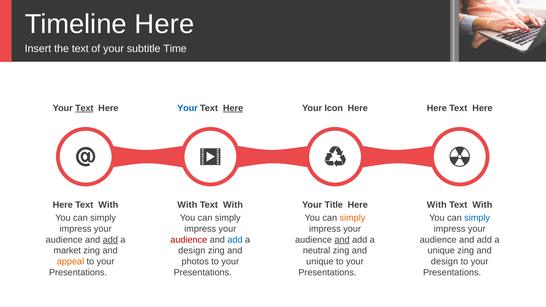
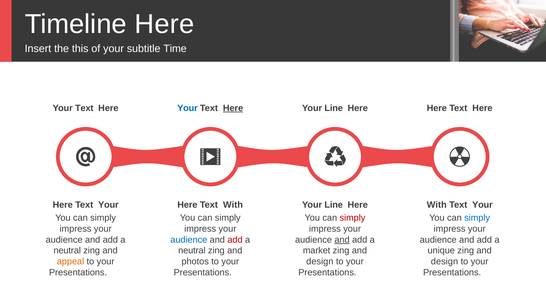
the text: text -> this
Text at (84, 108) underline: present -> none
Icon at (334, 108): Icon -> Line
With at (108, 205): With -> Your
With at (187, 205): With -> Here
Title at (334, 205): Title -> Line
With at (482, 205): With -> Your
simply at (352, 218) colour: orange -> red
add at (110, 240) underline: present -> none
audience at (189, 240) colour: red -> blue
add at (235, 240) colour: blue -> red
market at (67, 251): market -> neutral
design at (192, 251): design -> neutral
neutral: neutral -> market
unique at (320, 262): unique -> design
